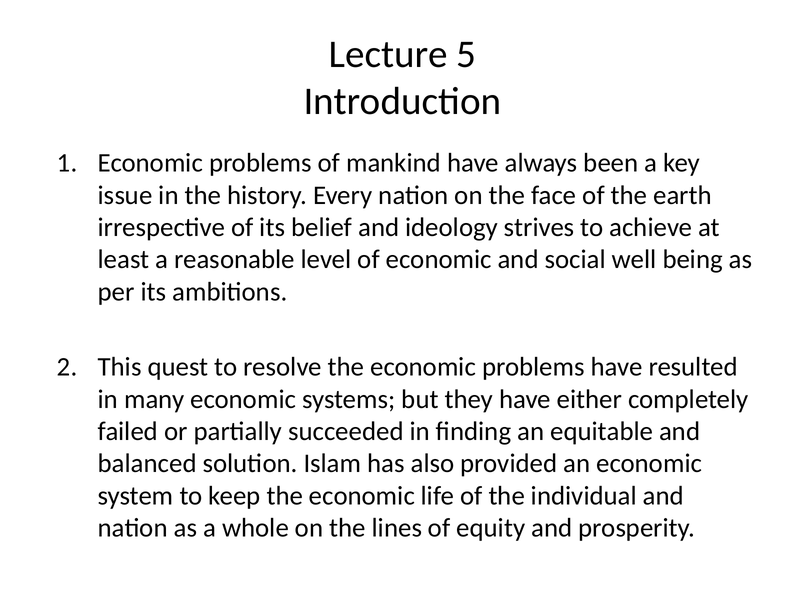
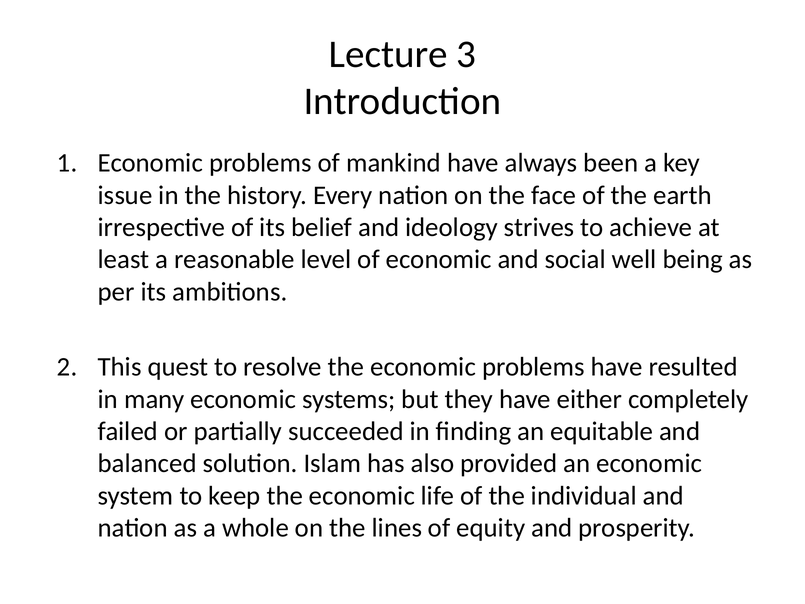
5: 5 -> 3
